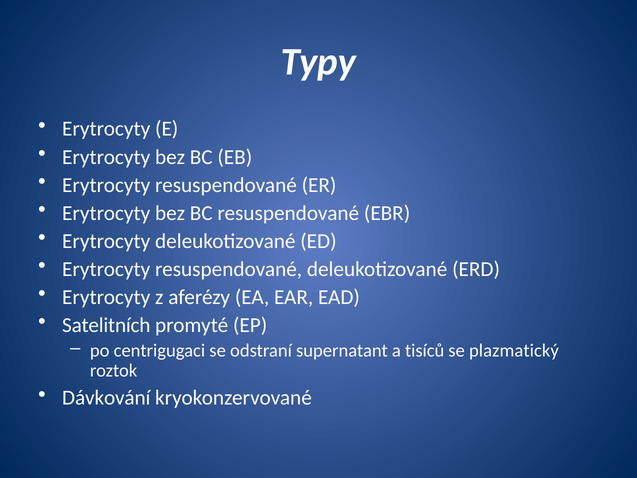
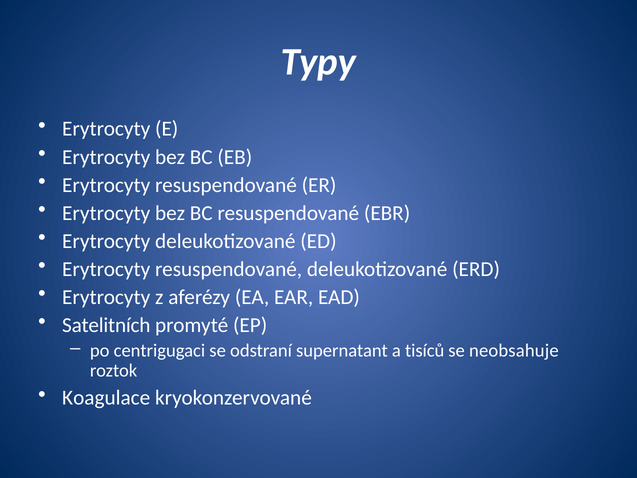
plazmatický: plazmatický -> neobsahuje
Dávkování: Dávkování -> Koagulace
